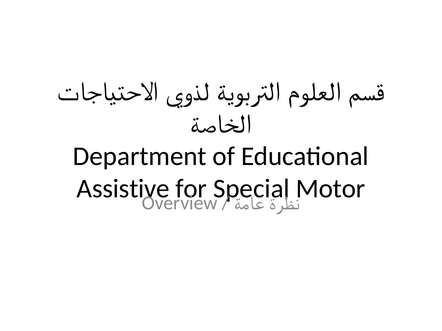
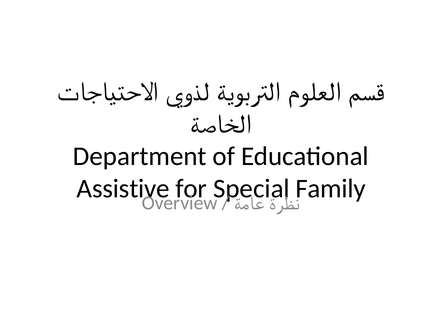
Motor: Motor -> Family
